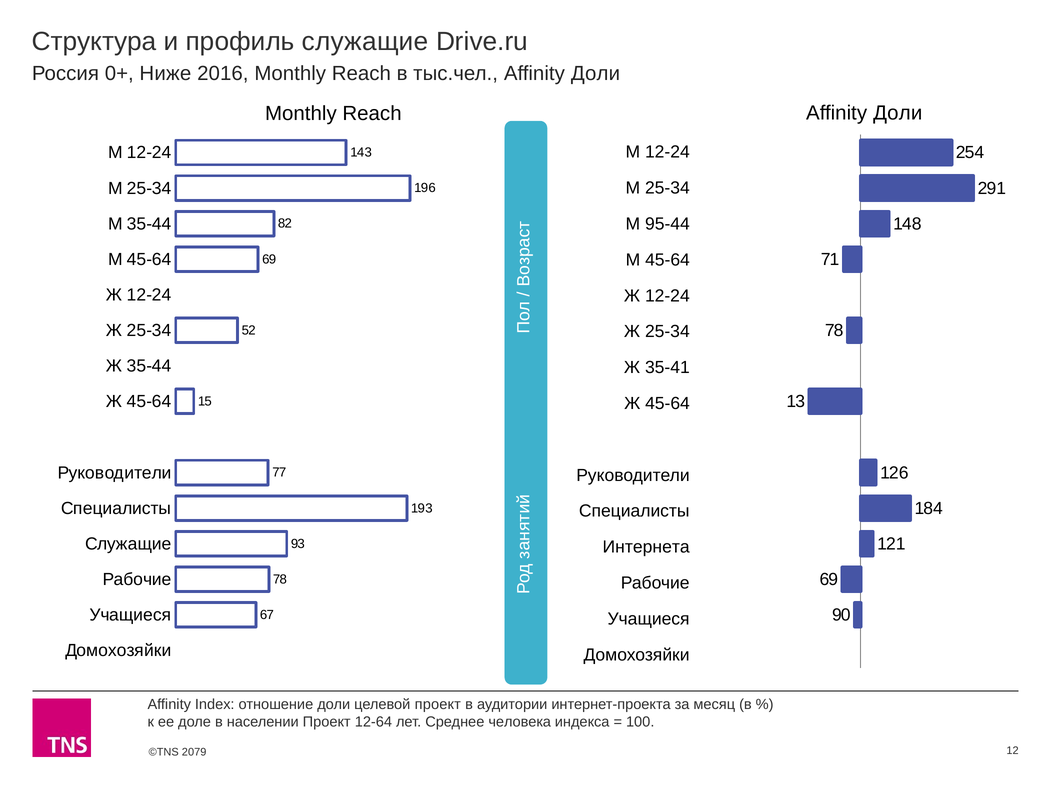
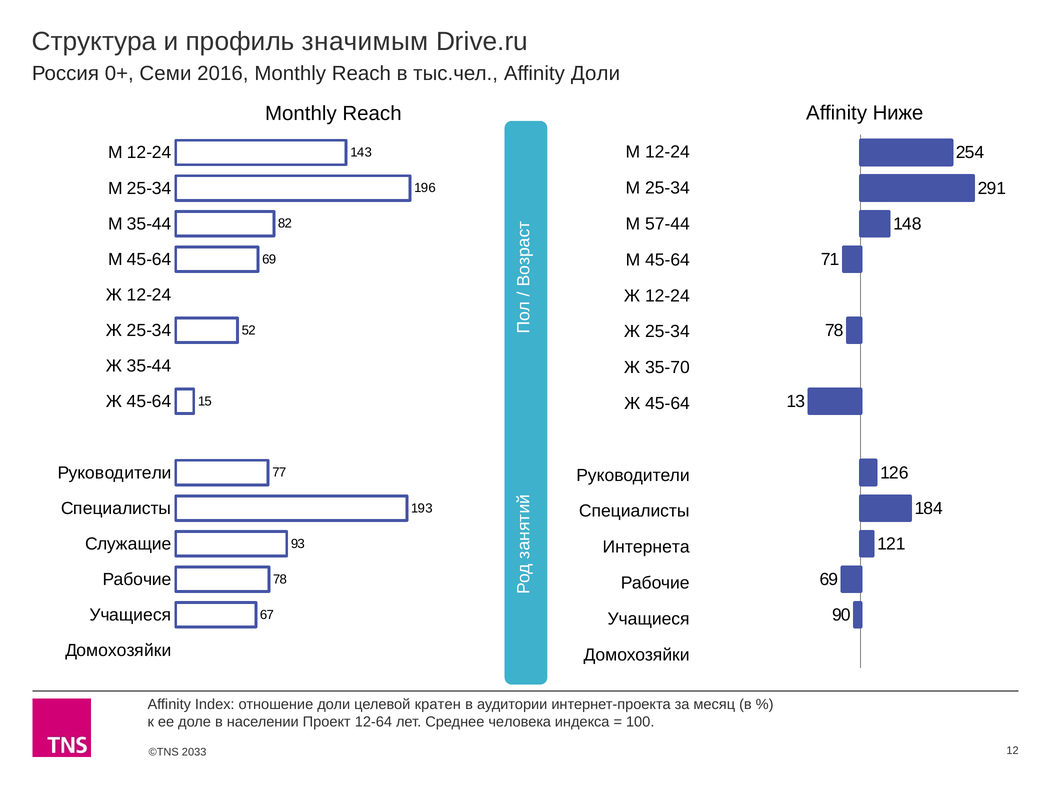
профиль служащие: служащие -> значимым
Ниже: Ниже -> Семи
Доли at (898, 113): Доли -> Ниже
95-44: 95-44 -> 57-44
35-41: 35-41 -> 35-70
целевой проект: проект -> кратен
2079: 2079 -> 2033
